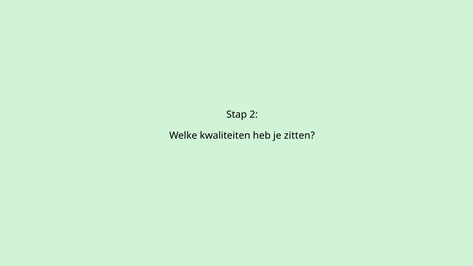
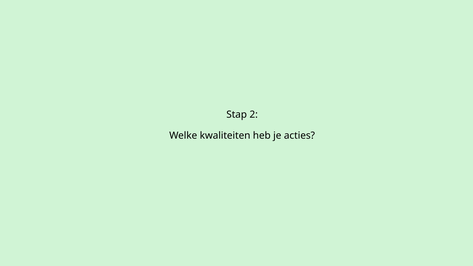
zitten: zitten -> acties
